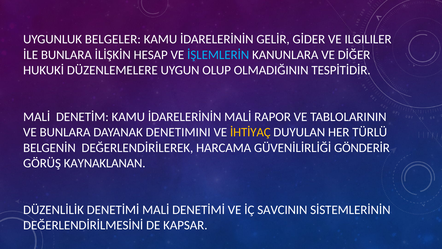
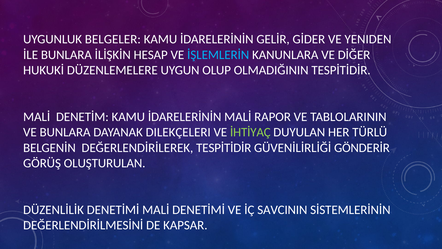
ILGILILER: ILGILILER -> YENIDEN
DENETIMINI: DENETIMINI -> DILEKÇELERI
İHTİYAÇ colour: yellow -> light green
DEĞERLENDİRİLEREK HARCAMA: HARCAMA -> TESPİTİDİR
KAYNAKLANAN: KAYNAKLANAN -> OLUŞTURULAN
